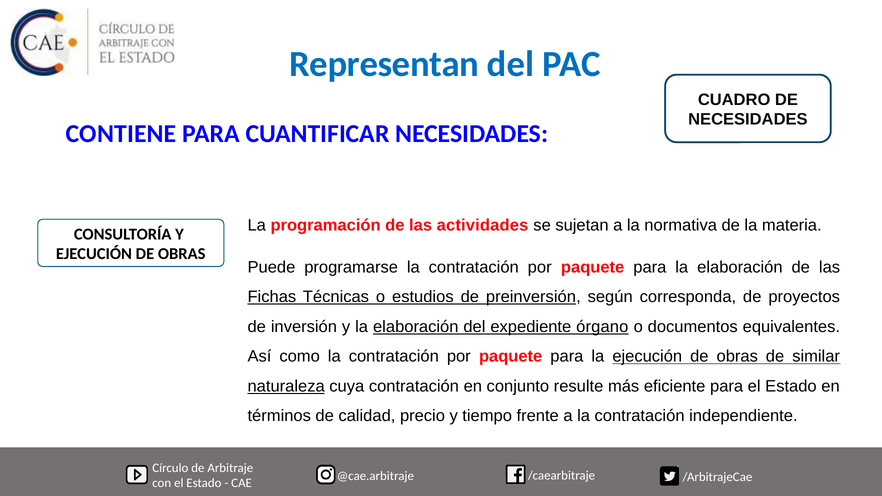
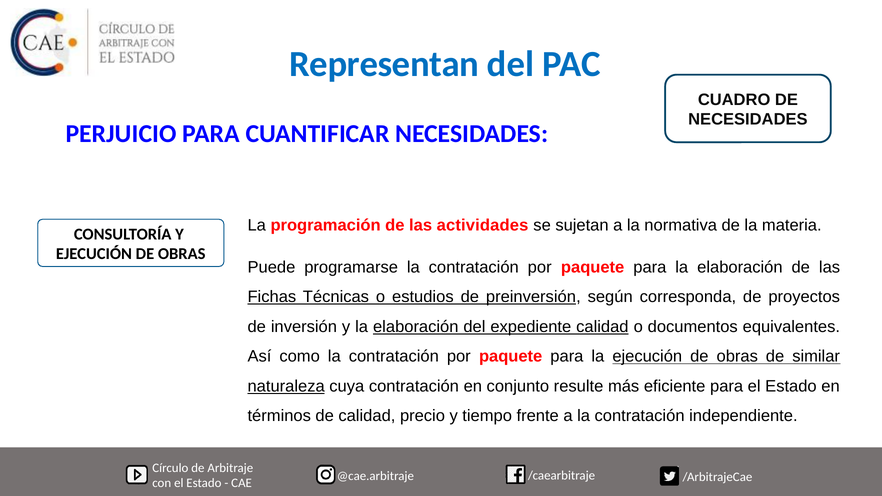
CONTIENE: CONTIENE -> PERJUICIO
expediente órgano: órgano -> calidad
